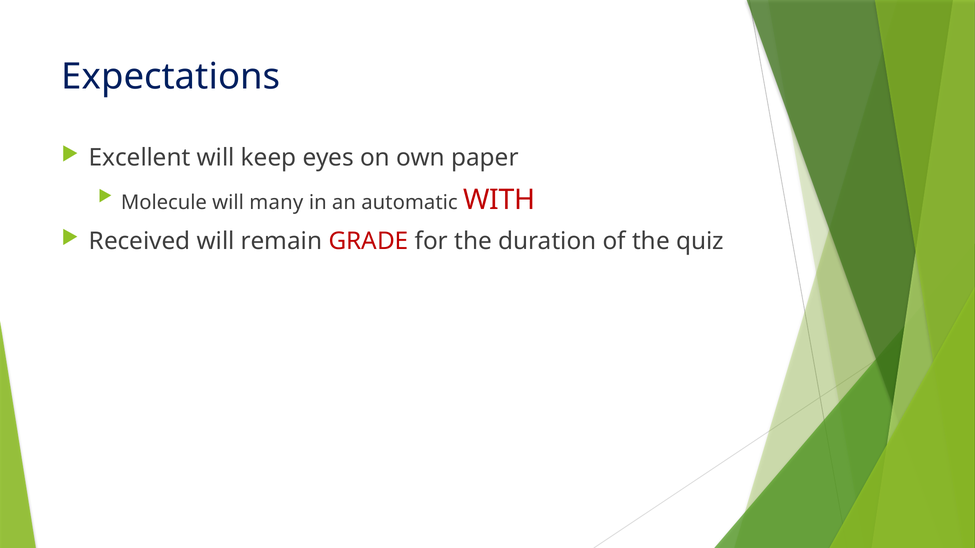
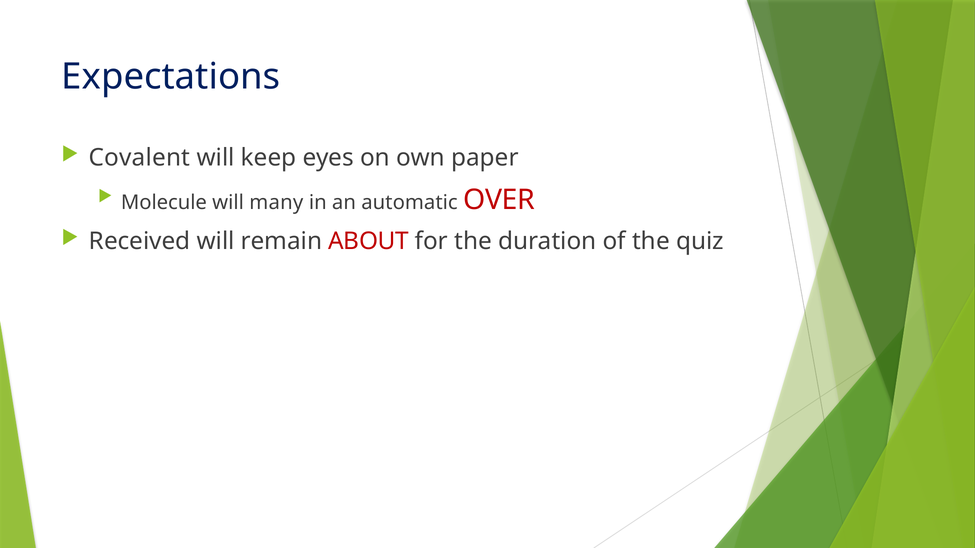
Excellent: Excellent -> Covalent
WITH: WITH -> OVER
GRADE: GRADE -> ABOUT
